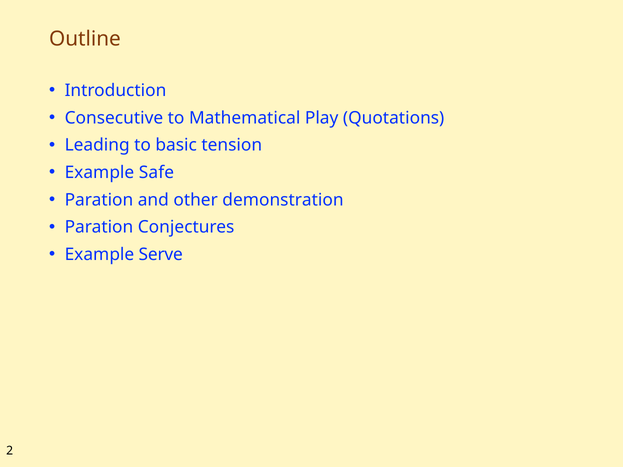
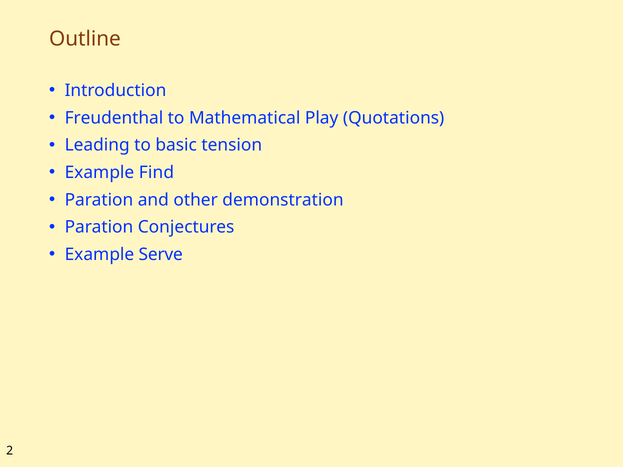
Consecutive: Consecutive -> Freudenthal
Safe: Safe -> Find
